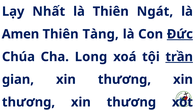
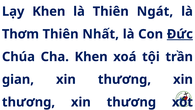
Lạy Nhất: Nhất -> Khen
Amen: Amen -> Thơm
Tàng: Tàng -> Nhất
Cha Long: Long -> Khen
trần underline: present -> none
